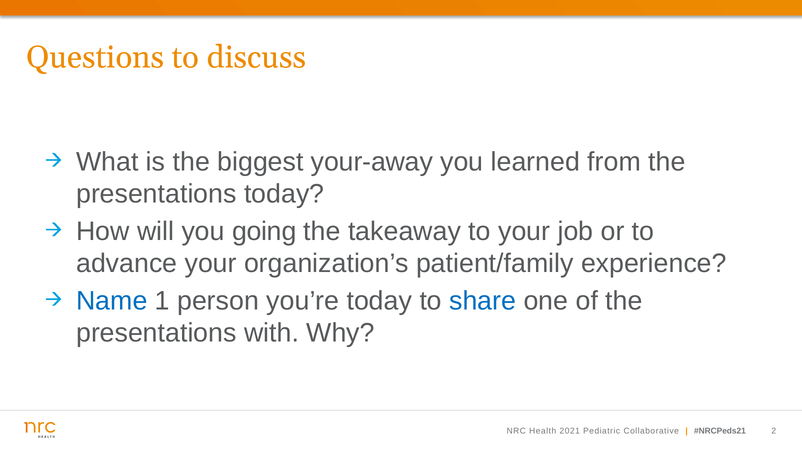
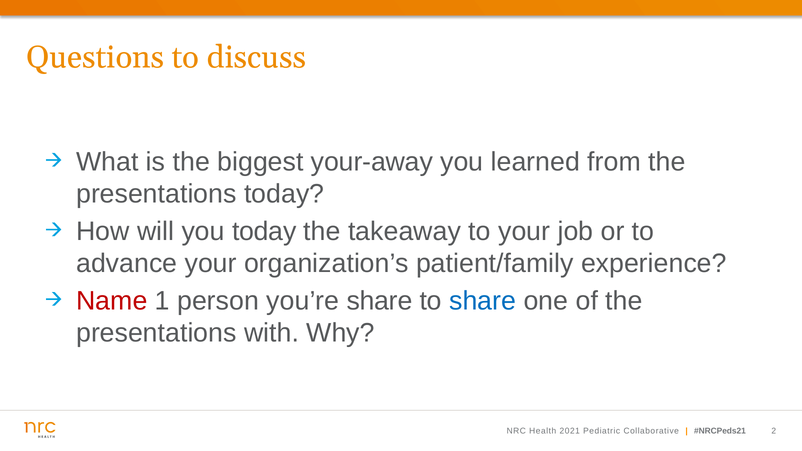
you going: going -> today
Name colour: blue -> red
you’re today: today -> share
